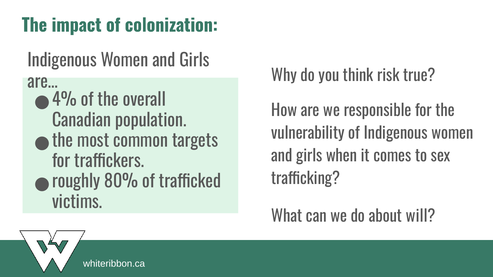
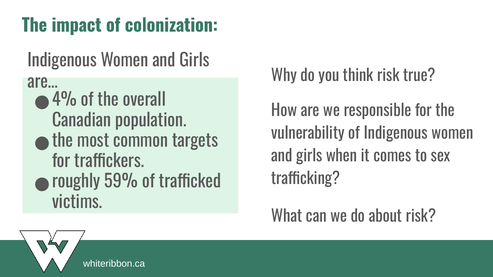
80%: 80% -> 59%
about will: will -> risk
